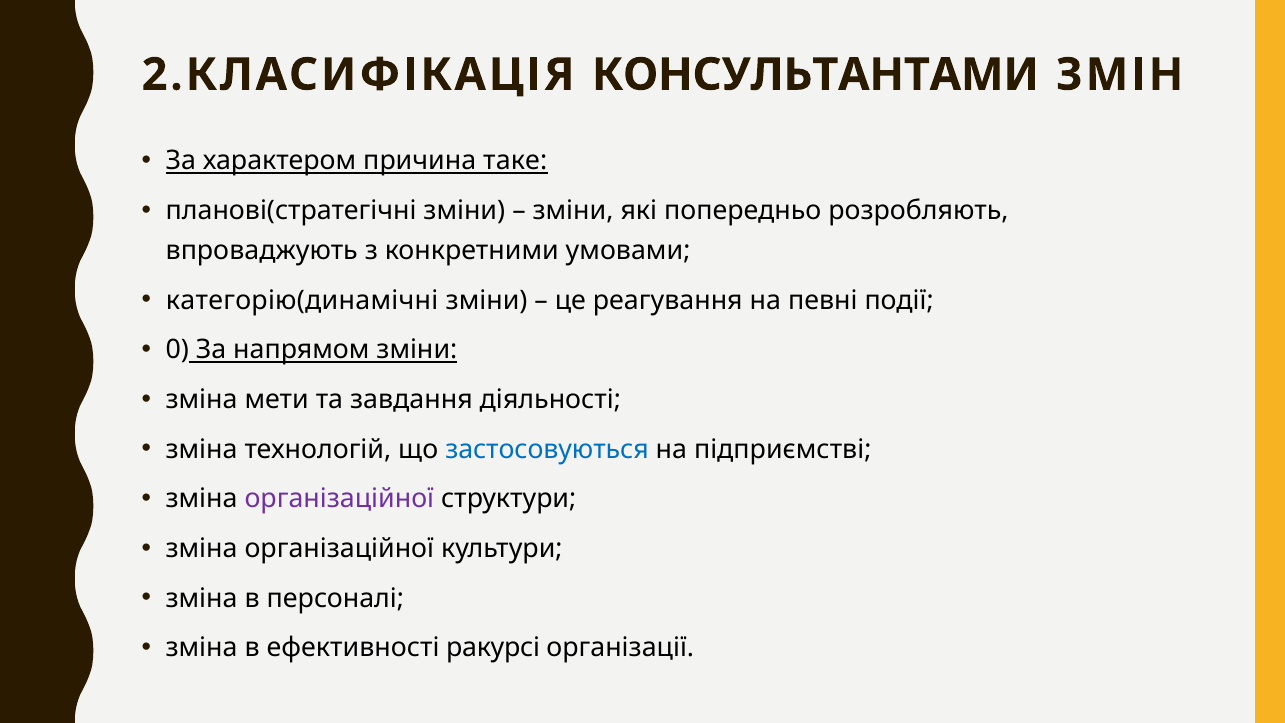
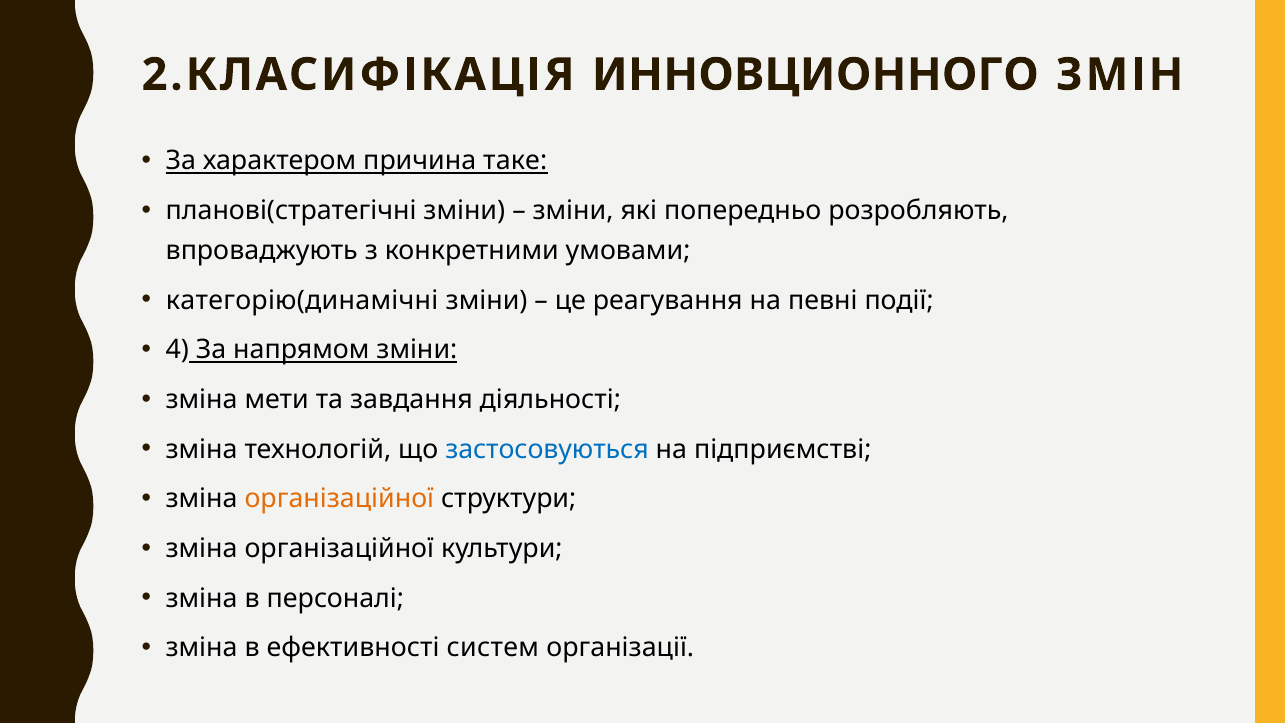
КОНСУЛЬТАНТАМИ: КОНСУЛЬТАНТАМИ -> ИННОВЦИОННОГО
0: 0 -> 4
організаційної at (339, 499) colour: purple -> orange
ракурсі: ракурсі -> систем
